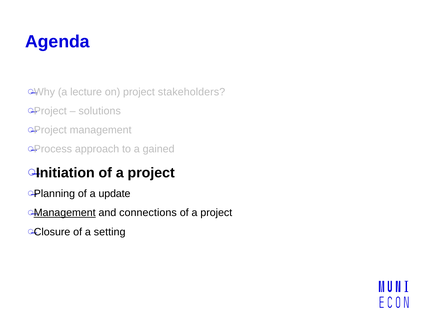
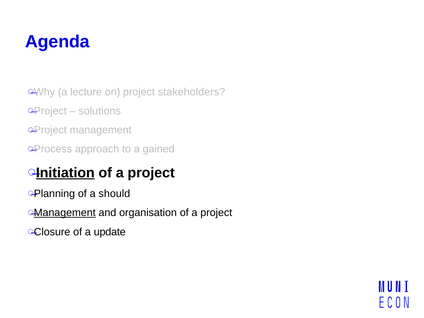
Initiation underline: none -> present
update: update -> should
connections: connections -> organisation
setting: setting -> update
